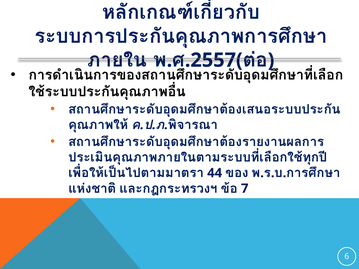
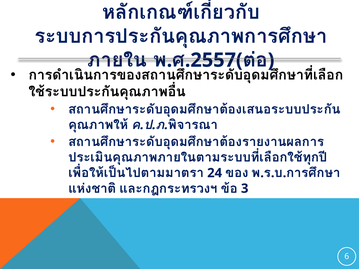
44: 44 -> 24
7: 7 -> 3
